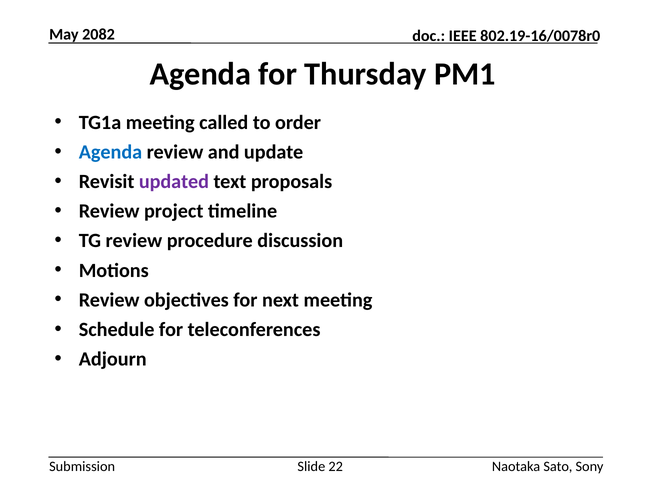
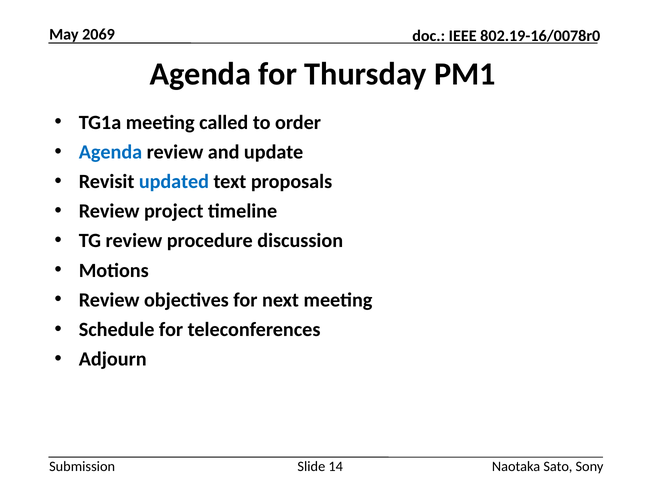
2082: 2082 -> 2069
updated colour: purple -> blue
22: 22 -> 14
